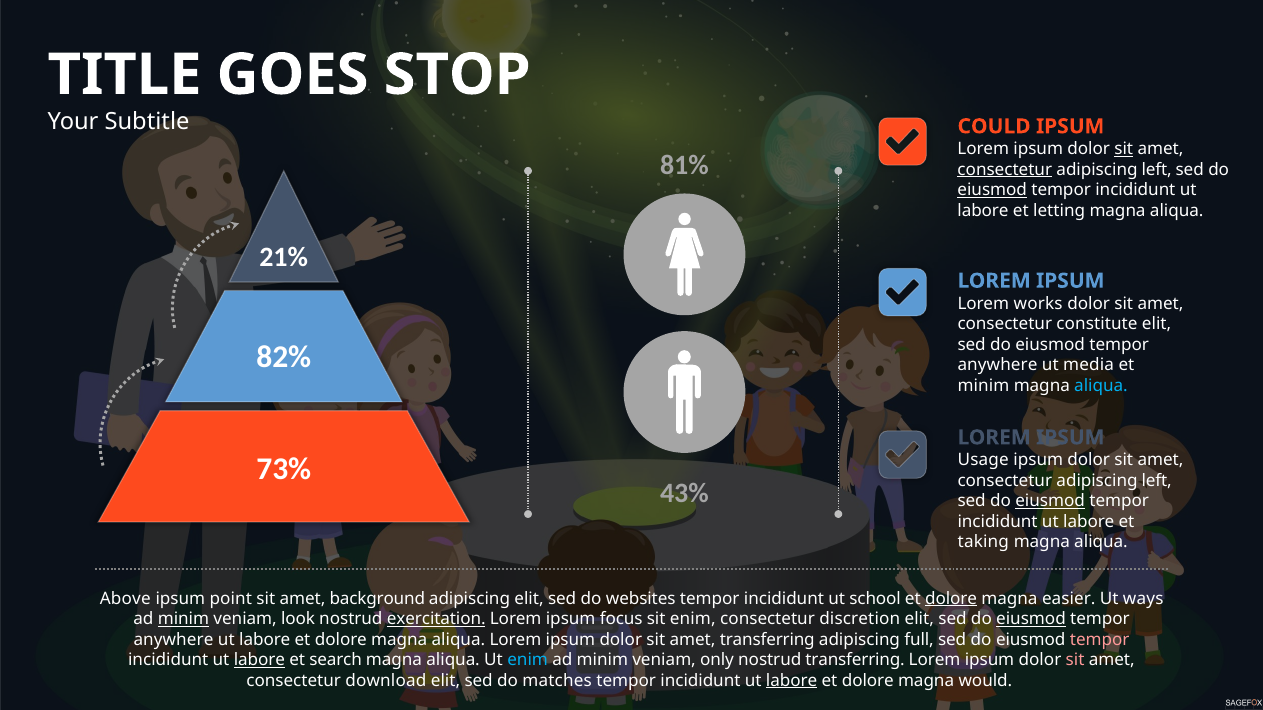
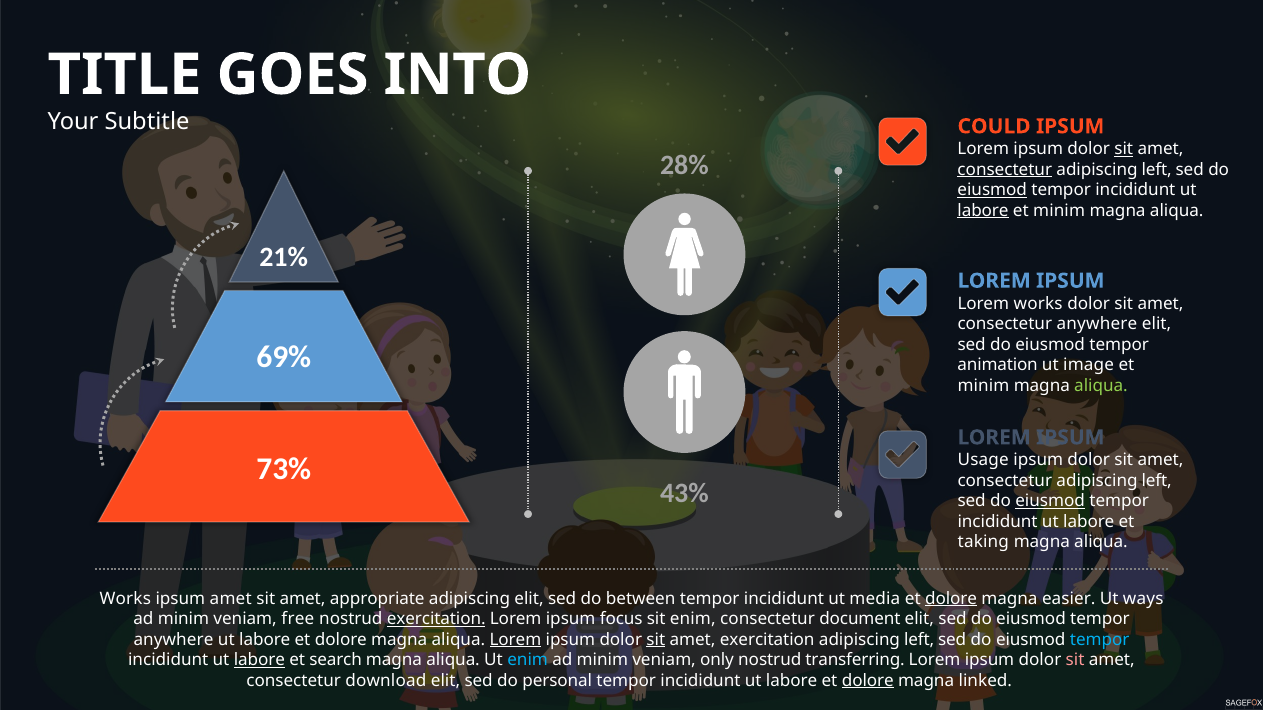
STOP: STOP -> INTO
81%: 81% -> 28%
labore at (983, 211) underline: none -> present
letting at (1059, 211): letting -> minim
consectetur constitute: constitute -> anywhere
82%: 82% -> 69%
anywhere at (998, 365): anywhere -> animation
media: media -> image
aliqua at (1101, 386) colour: light blue -> light green
Above at (125, 599): Above -> Works
ipsum point: point -> amet
background: background -> appropriate
websites: websites -> between
school: school -> media
minim at (183, 619) underline: present -> none
look: look -> free
discretion: discretion -> document
eiusmod at (1031, 619) underline: present -> none
Lorem at (515, 640) underline: none -> present
sit at (656, 640) underline: none -> present
amet transferring: transferring -> exercitation
full at (919, 640): full -> left
tempor at (1100, 640) colour: pink -> light blue
matches: matches -> personal
labore at (792, 681) underline: present -> none
dolore at (868, 681) underline: none -> present
would: would -> linked
